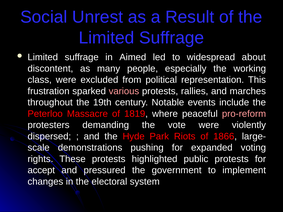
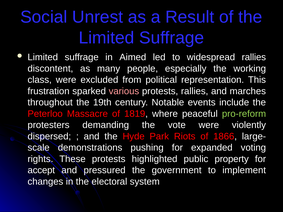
widespread about: about -> rallies
pro-reform colour: pink -> light green
public protests: protests -> property
